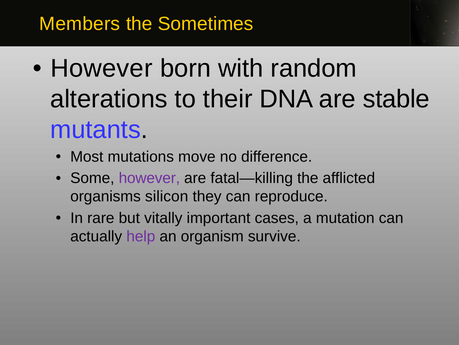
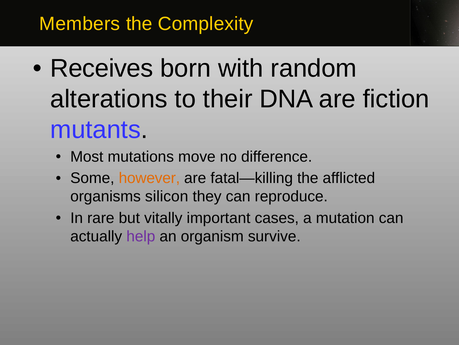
Sometimes: Sometimes -> Complexity
However at (101, 68): However -> Receives
stable: stable -> fiction
however at (149, 178) colour: purple -> orange
